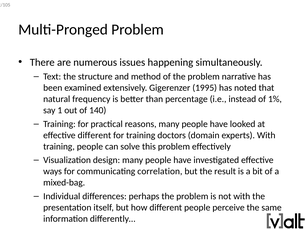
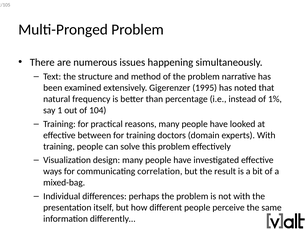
140: 140 -> 104
effective different: different -> between
